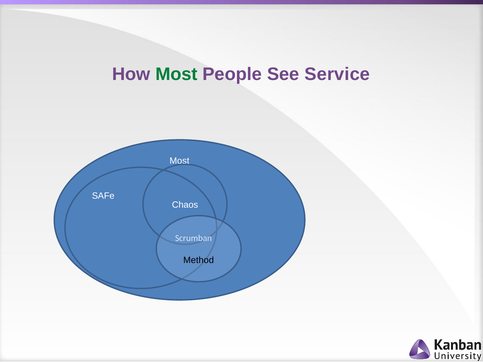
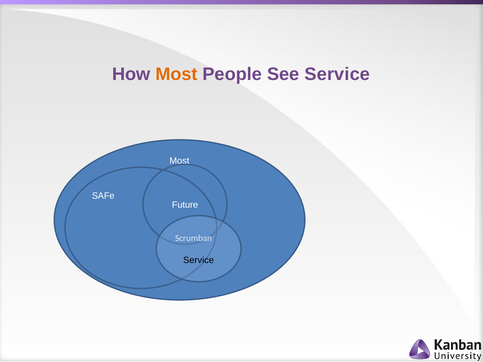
Most at (176, 74) colour: green -> orange
Chaos: Chaos -> Future
Method at (199, 260): Method -> Service
